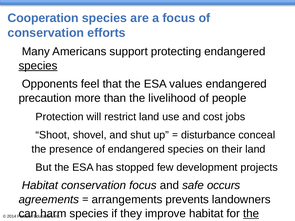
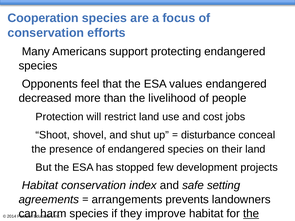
species at (38, 66) underline: present -> none
precaution: precaution -> decreased
conservation focus: focus -> index
occurs: occurs -> setting
